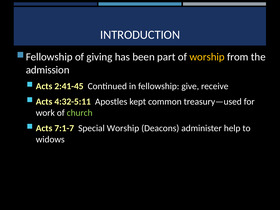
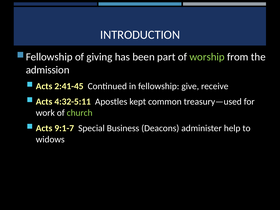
worship at (207, 57) colour: yellow -> light green
7:1-7: 7:1-7 -> 9:1-7
Special Worship: Worship -> Business
